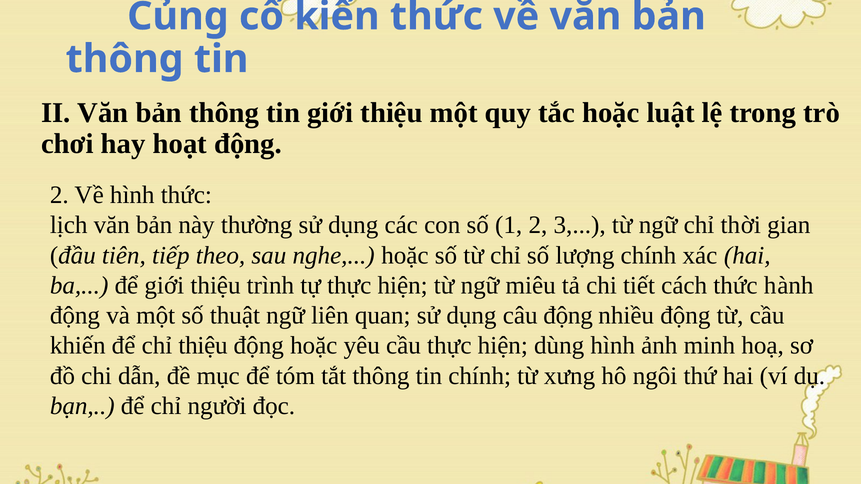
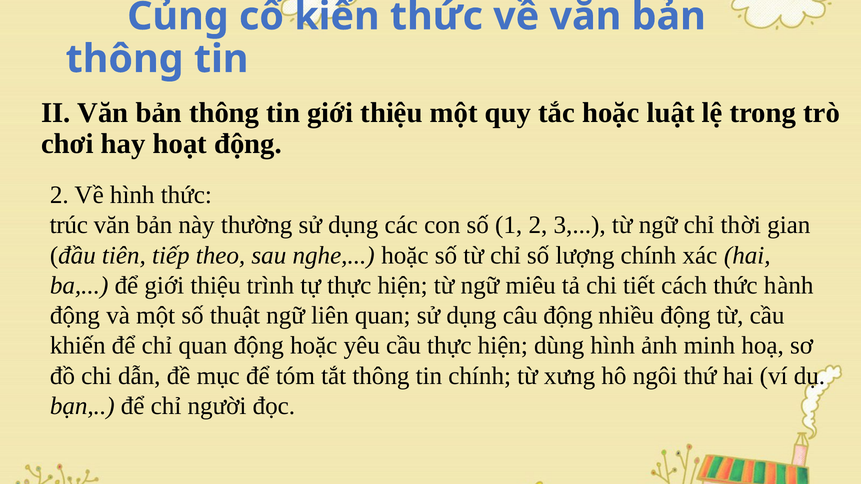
lịch: lịch -> trúc
chỉ thiệu: thiệu -> quan
